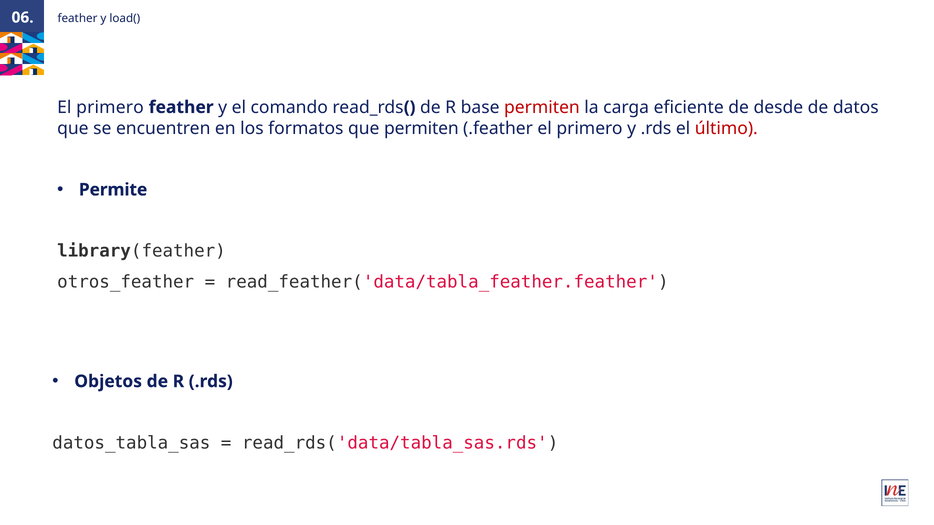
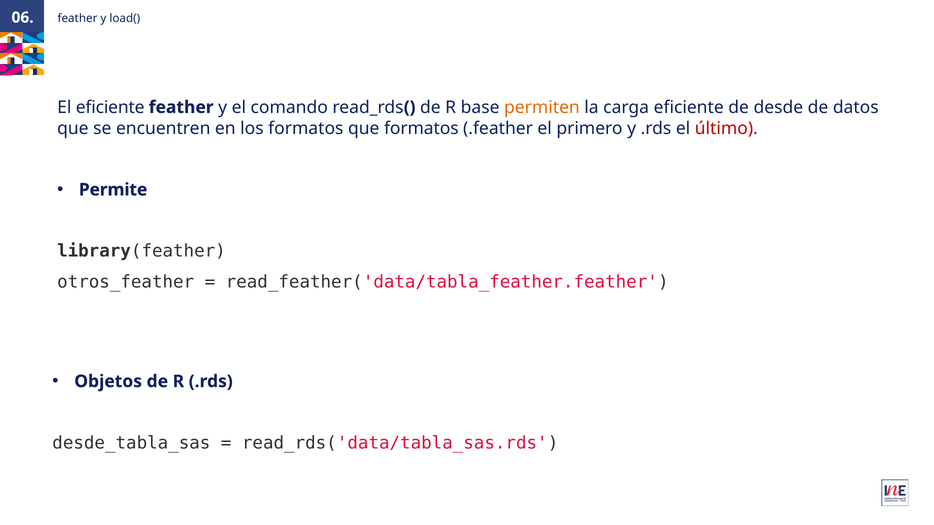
primero at (110, 107): primero -> eficiente
permiten at (542, 107) colour: red -> orange
que permiten: permiten -> formatos
datos_tabla_sas: datos_tabla_sas -> desde_tabla_sas
